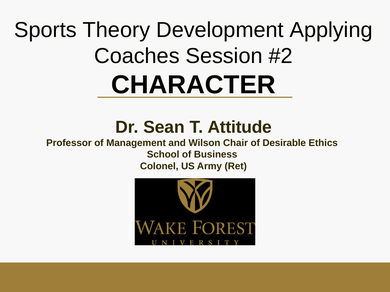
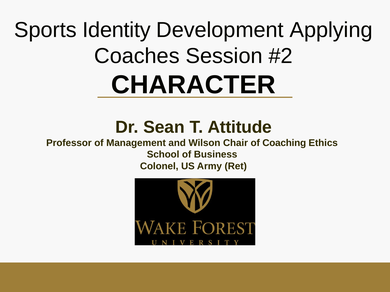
Theory: Theory -> Identity
Desirable: Desirable -> Coaching
